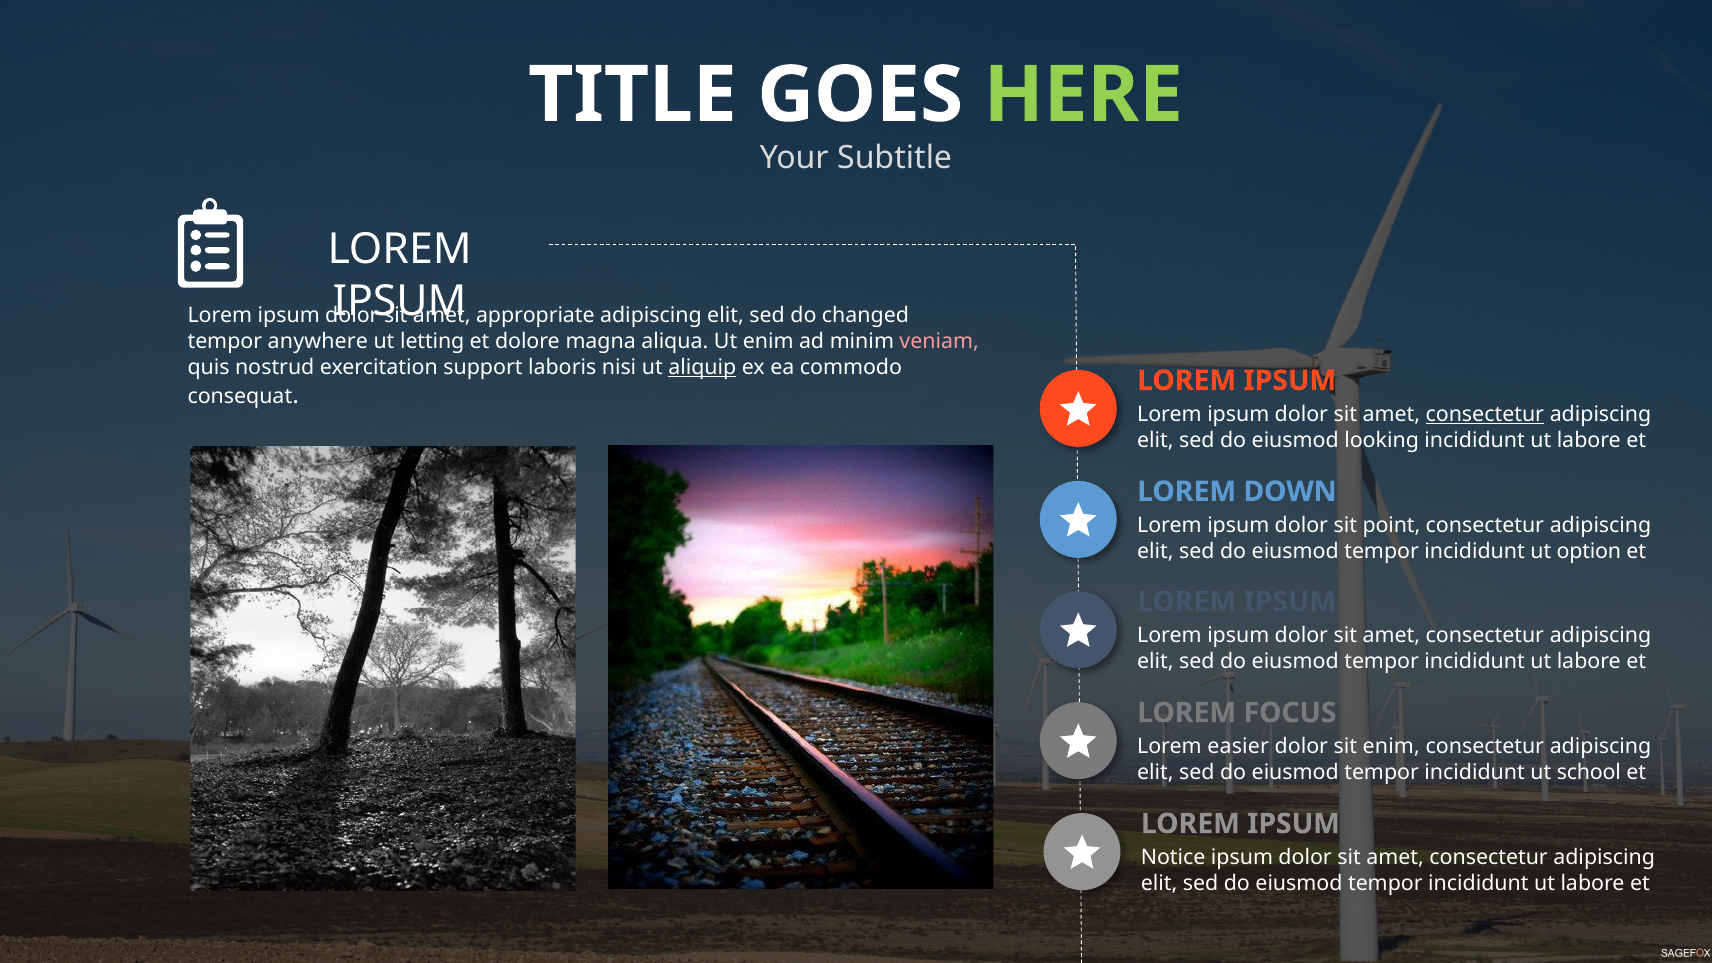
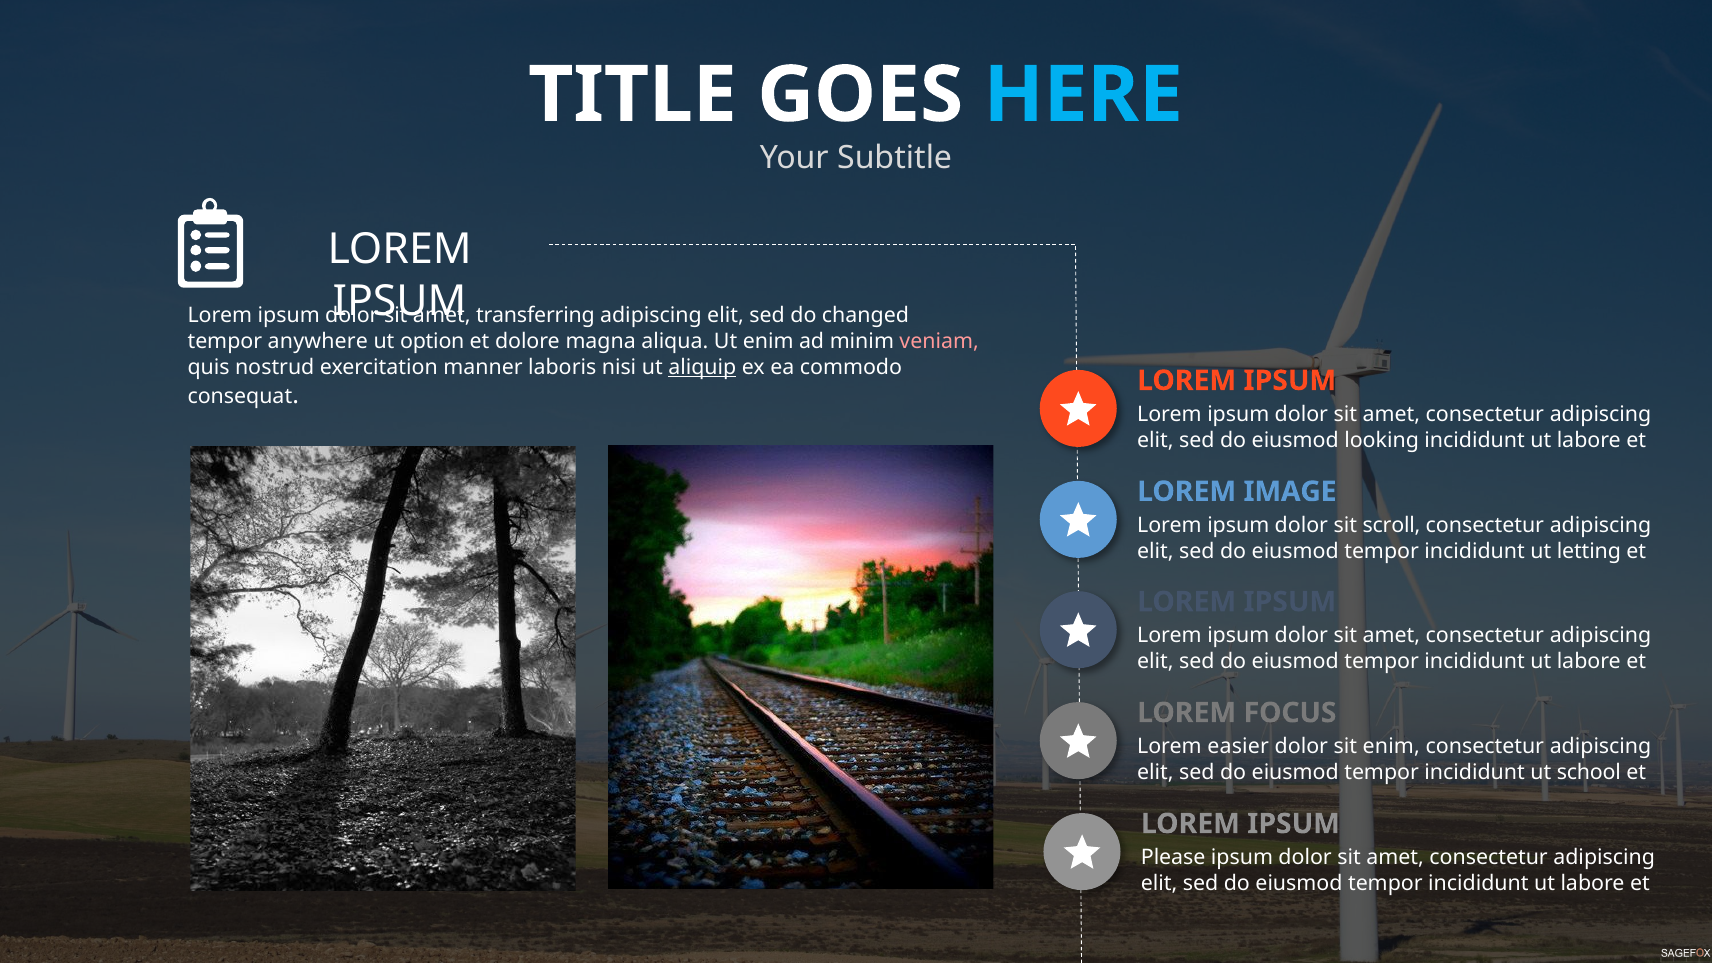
HERE colour: light green -> light blue
appropriate: appropriate -> transferring
letting: letting -> option
support: support -> manner
consectetur at (1485, 414) underline: present -> none
DOWN: DOWN -> IMAGE
point: point -> scroll
option: option -> letting
Notice: Notice -> Please
